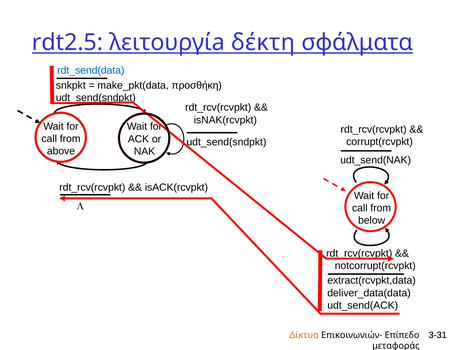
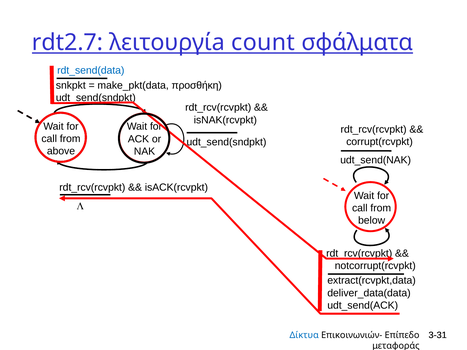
rdt2.5: rdt2.5 -> rdt2.7
δέκτη: δέκτη -> count
Δίκτυα colour: orange -> blue
